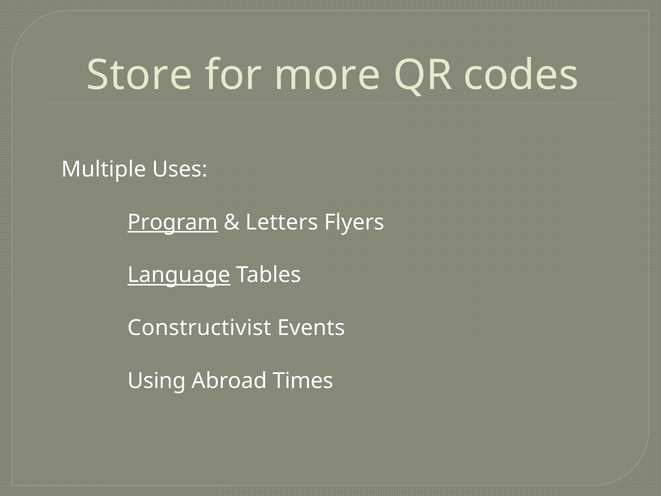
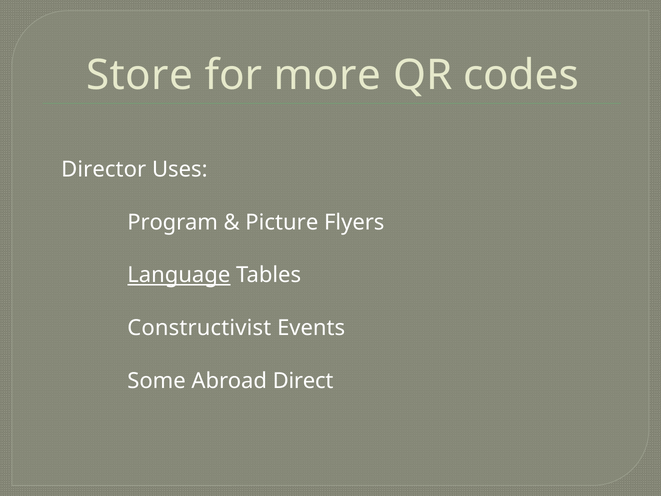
Multiple: Multiple -> Director
Program underline: present -> none
Letters: Letters -> Picture
Using: Using -> Some
Times: Times -> Direct
